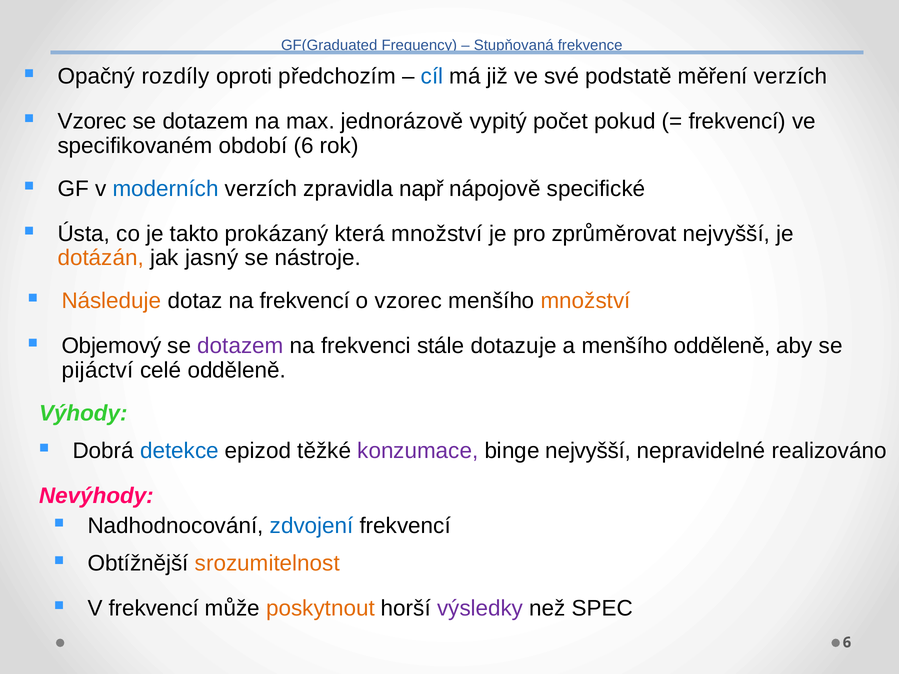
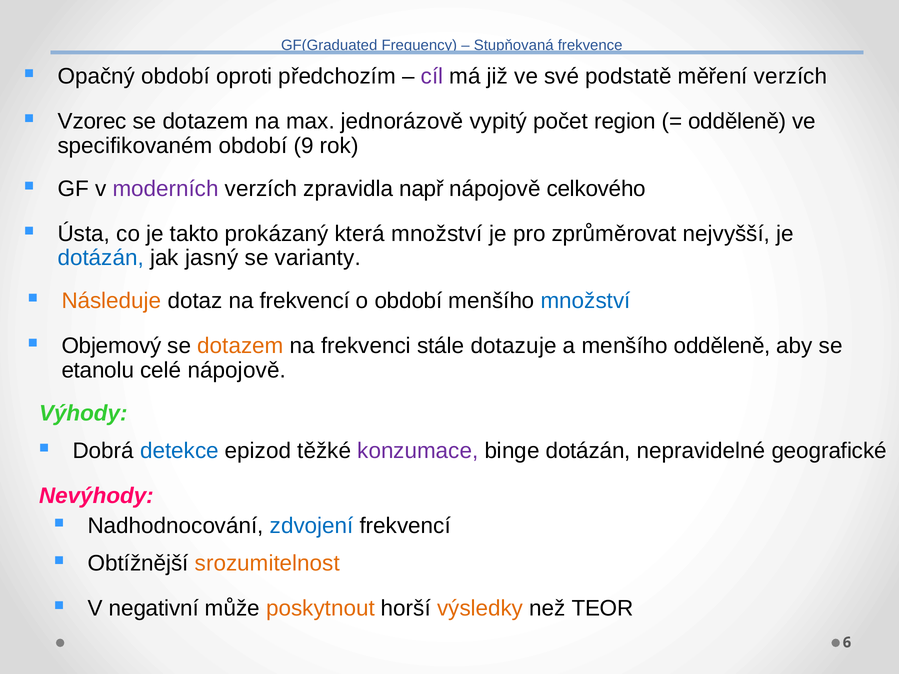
Opačný rozdíly: rozdíly -> období
cíl colour: blue -> purple
pokud: pokud -> region
frekvencí at (737, 121): frekvencí -> odděleně
období 6: 6 -> 9
moderních colour: blue -> purple
specifické: specifické -> celkového
dotázán at (101, 258) colour: orange -> blue
nástroje: nástroje -> varianty
o vzorec: vzorec -> období
množství at (586, 301) colour: orange -> blue
dotazem at (241, 346) colour: purple -> orange
pijáctví: pijáctví -> etanolu
celé odděleně: odděleně -> nápojově
binge nejvyšší: nejvyšší -> dotázán
realizováno: realizováno -> geografické
V frekvencí: frekvencí -> negativní
výsledky colour: purple -> orange
SPEC: SPEC -> TEOR
